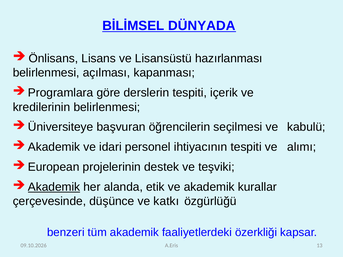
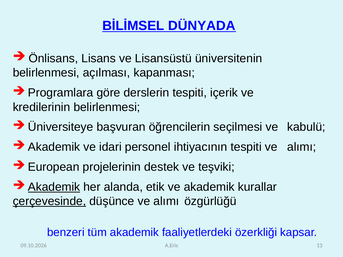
hazırlanması: hazırlanması -> üniversitenin
çerçevesinde underline: none -> present
düşünce ve katkı: katkı -> alımı
